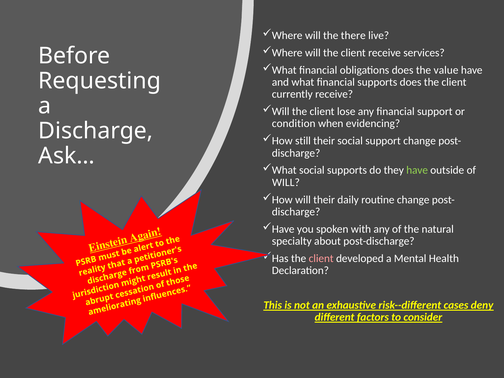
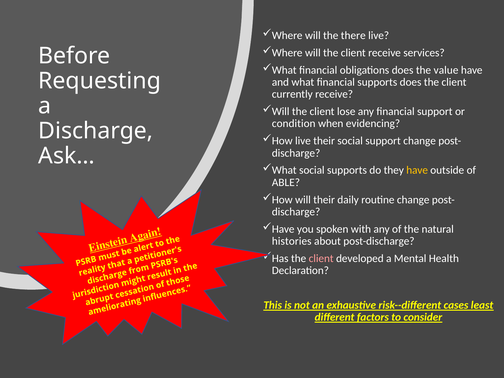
still at (303, 141): still -> live
have at (417, 170) colour: light green -> yellow
WILL at (286, 182): WILL -> ABLE
specialty: specialty -> histories
deny: deny -> least
